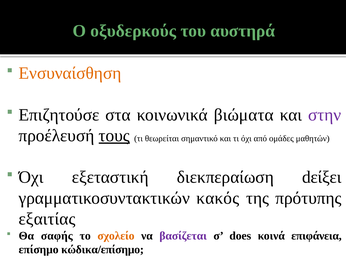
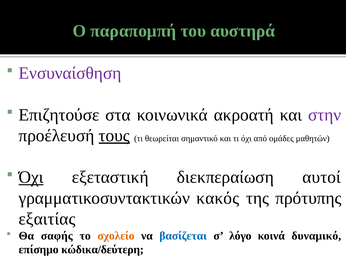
οξυδερκούς: οξυδερκούς -> παραπομπή
Ενσυναίσθηση colour: orange -> purple
βιώματα: βιώματα -> ακροατή
Όχι at (31, 177) underline: none -> present
dείξει: dείξει -> αυτοί
βασίζεται colour: purple -> blue
does: does -> λόγο
επιφάνεια: επιφάνεια -> δυναμικό
κώδικα/επίσημο: κώδικα/επίσημο -> κώδικα/δεύτερη
